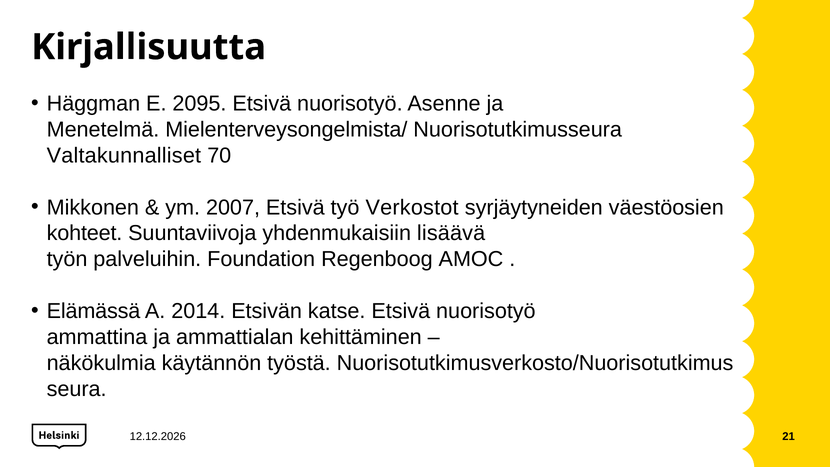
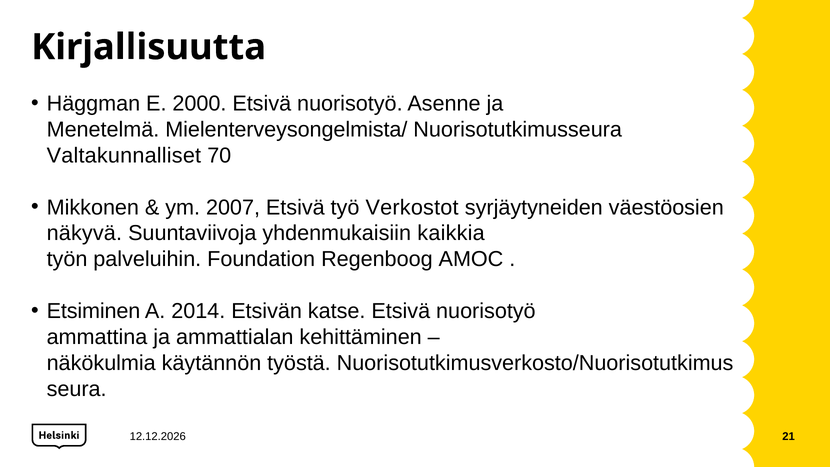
2095: 2095 -> 2000
kohteet: kohteet -> näkyvä
lisäävä: lisäävä -> kaikkia
Elämässä: Elämässä -> Etsiminen
